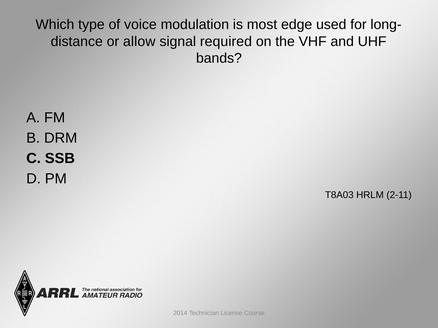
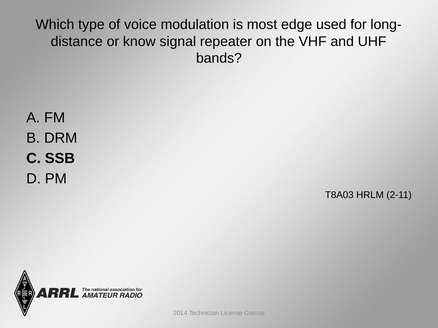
allow: allow -> know
required: required -> repeater
